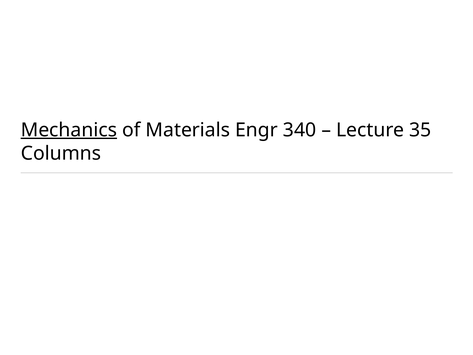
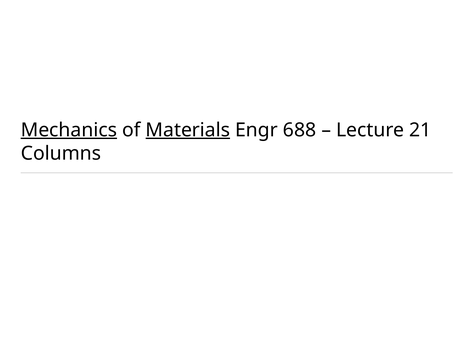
Materials underline: none -> present
340: 340 -> 688
35: 35 -> 21
